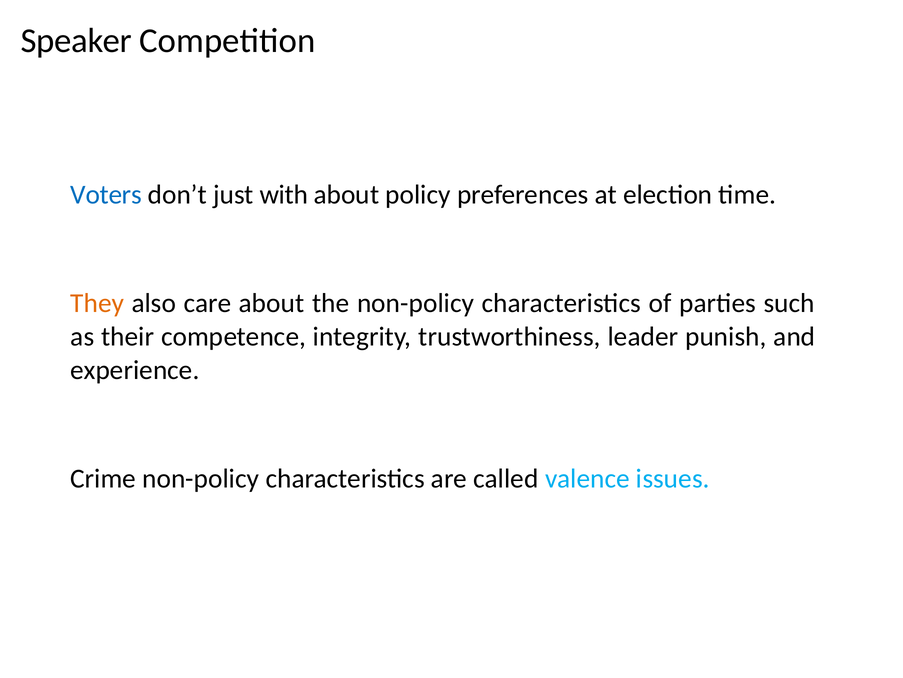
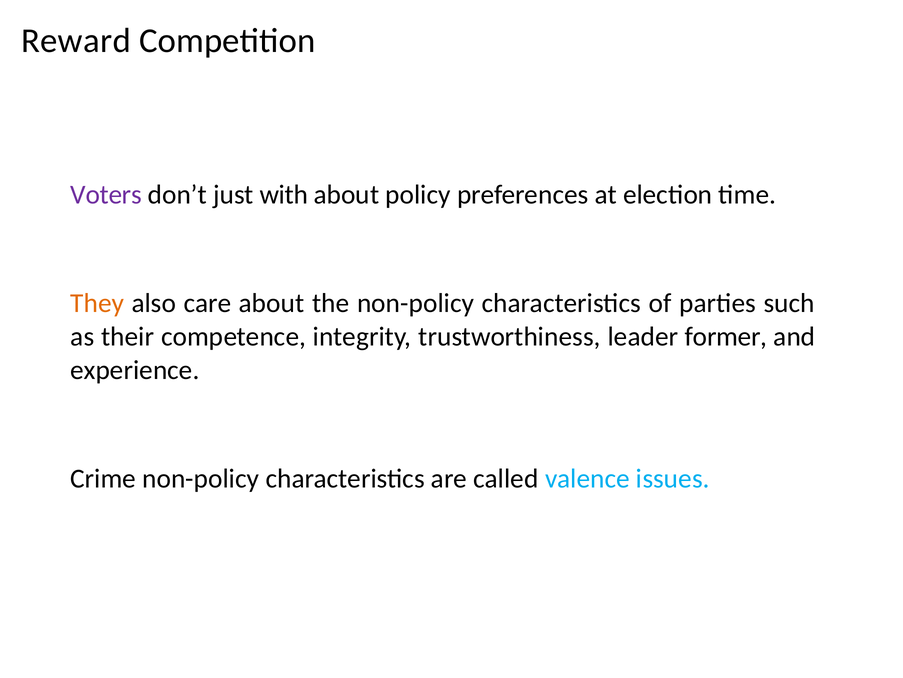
Speaker: Speaker -> Reward
Voters colour: blue -> purple
punish: punish -> former
